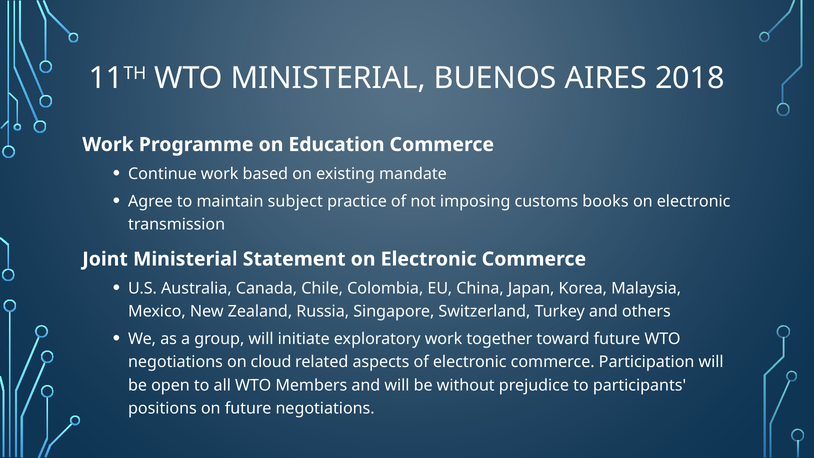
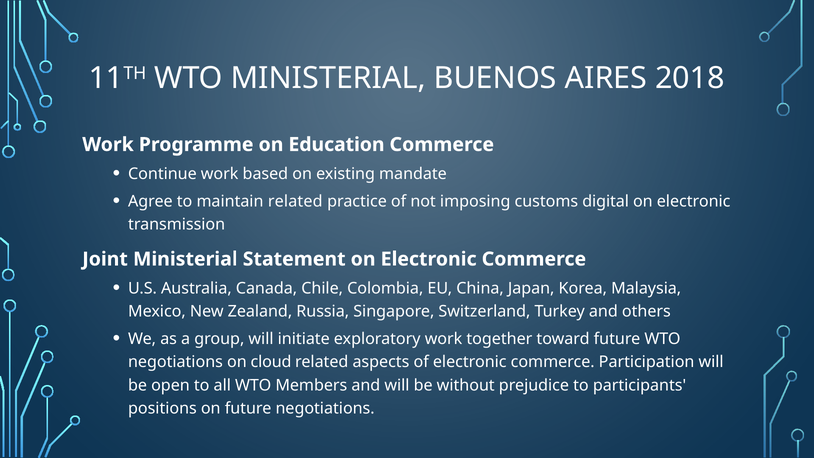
maintain subject: subject -> related
books: books -> digital
